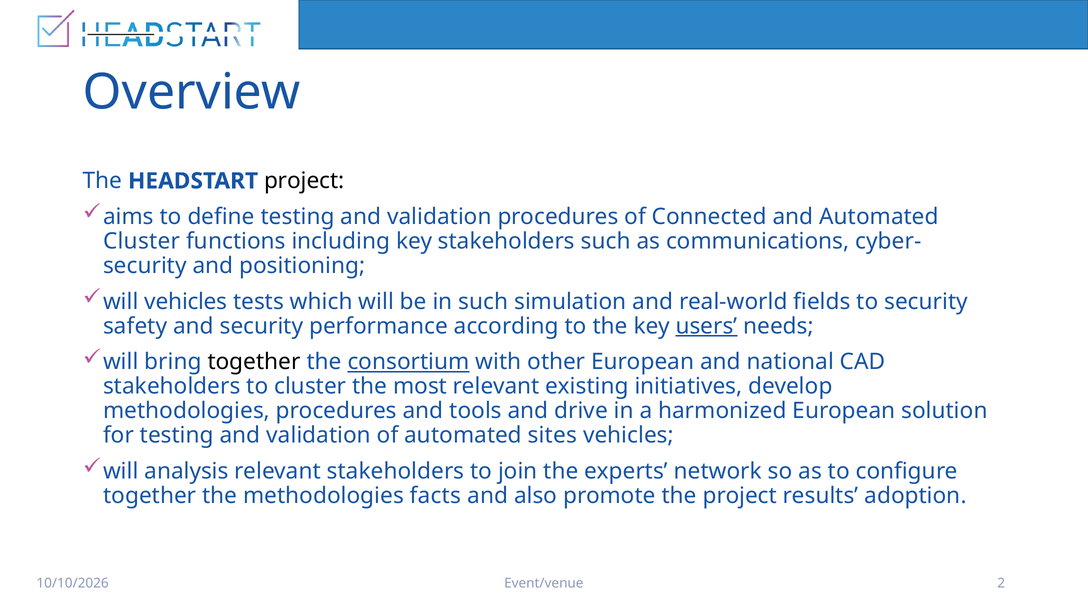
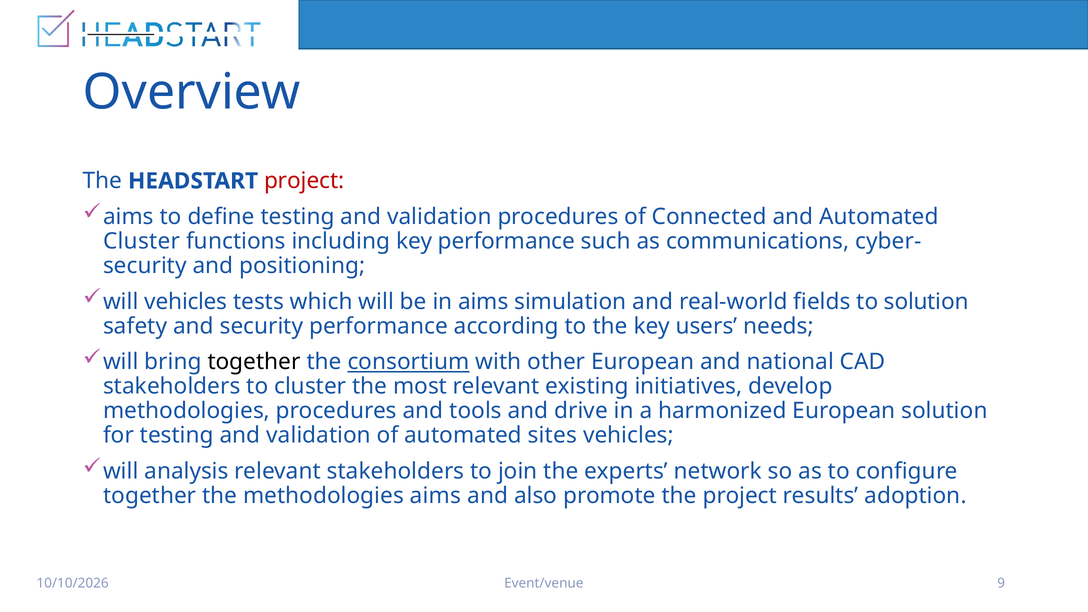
project at (304, 181) colour: black -> red
key stakeholders: stakeholders -> performance
in such: such -> aims
to security: security -> solution
users underline: present -> none
methodologies facts: facts -> aims
2: 2 -> 9
